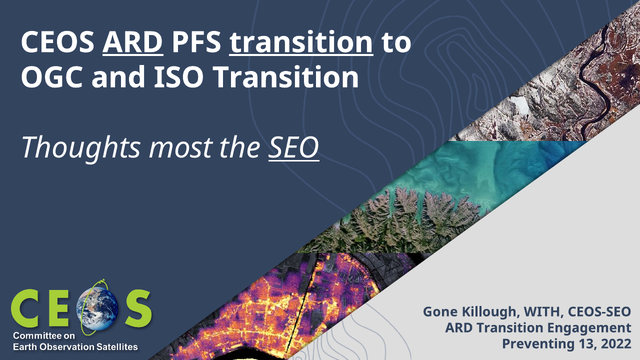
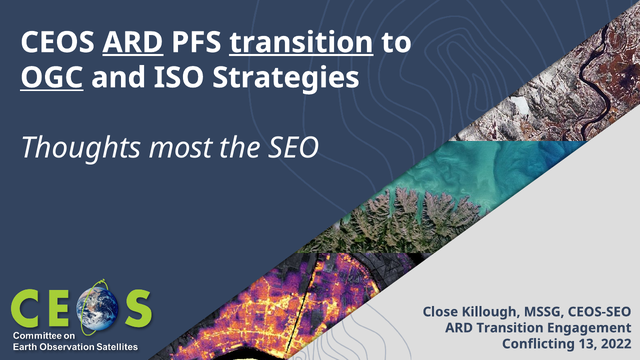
OGC underline: none -> present
ISO Transition: Transition -> Strategies
SEO underline: present -> none
Gone: Gone -> Close
WITH: WITH -> MSSG
Preventing: Preventing -> Conflicting
